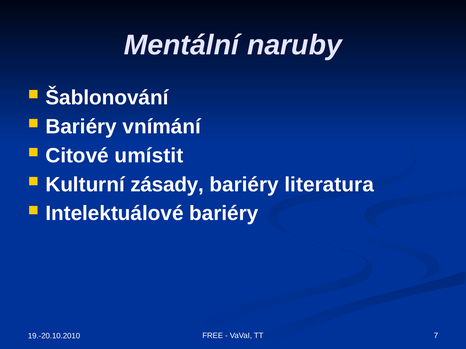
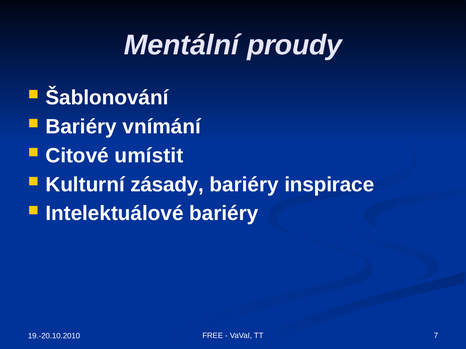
naruby: naruby -> proudy
literatura: literatura -> inspirace
